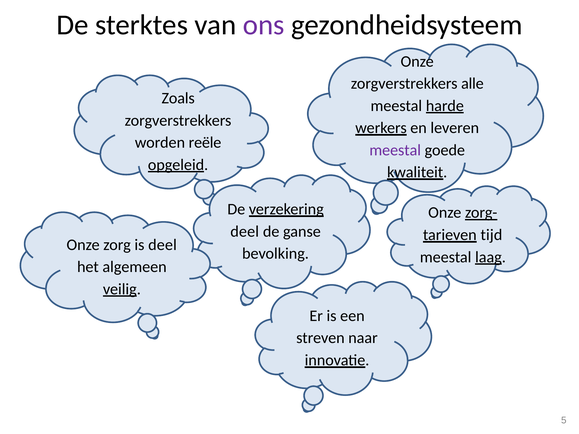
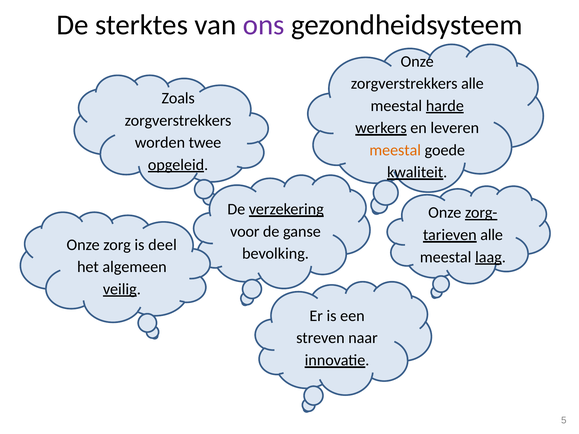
reële: reële -> twee
meestal at (395, 150) colour: purple -> orange
deel at (245, 232): deel -> voor
tijd at (491, 235): tijd -> alle
